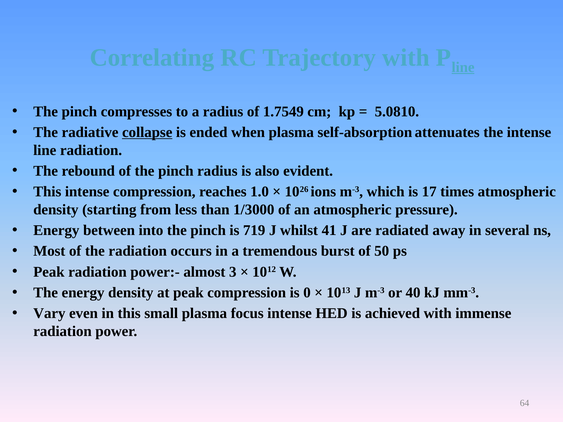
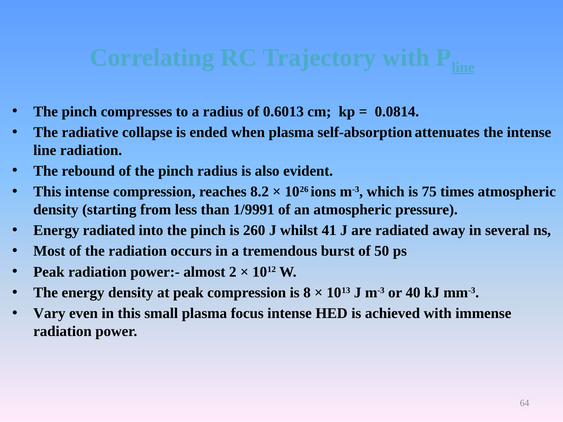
1.7549: 1.7549 -> 0.6013
5.0810: 5.0810 -> 0.0814
collapse underline: present -> none
1.0: 1.0 -> 8.2
17: 17 -> 75
1/3000: 1/3000 -> 1/9991
Energy between: between -> radiated
719: 719 -> 260
3: 3 -> 2
0: 0 -> 8
